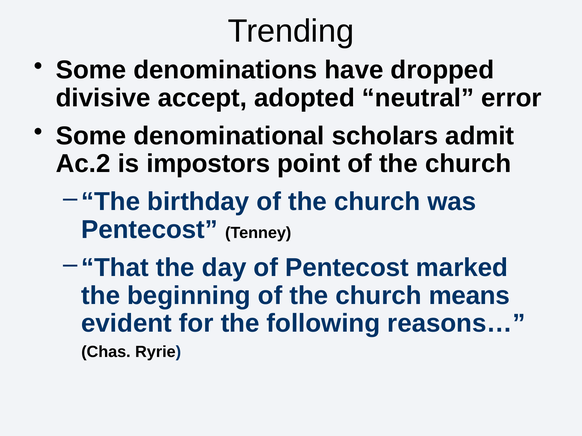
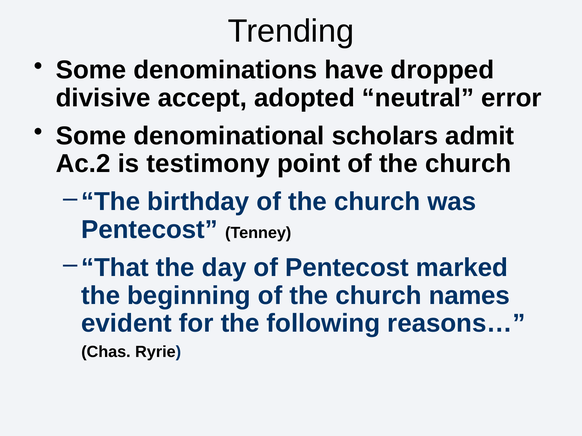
impostors: impostors -> testimony
means: means -> names
